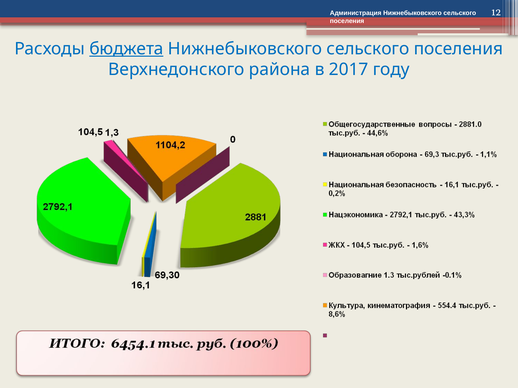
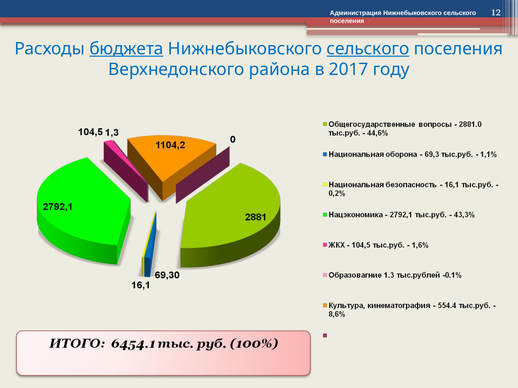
сельского at (368, 49) underline: none -> present
